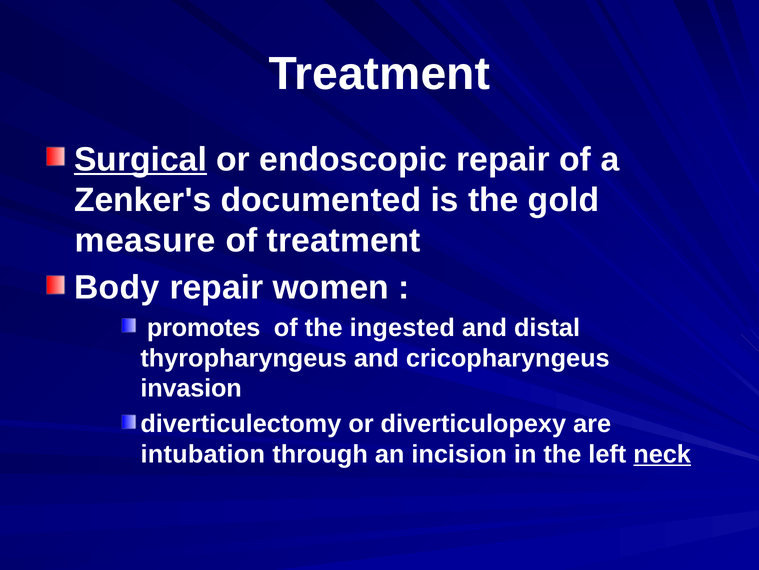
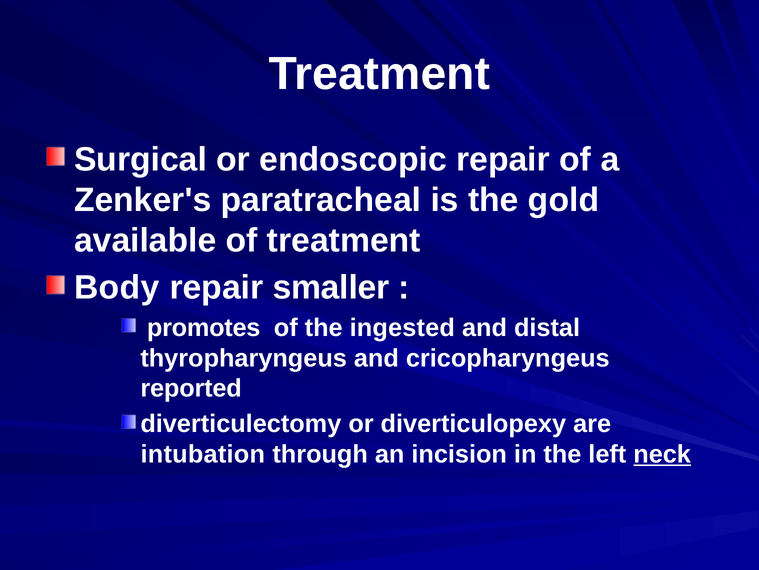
Surgical underline: present -> none
documented: documented -> paratracheal
measure: measure -> available
women: women -> smaller
invasion: invasion -> reported
